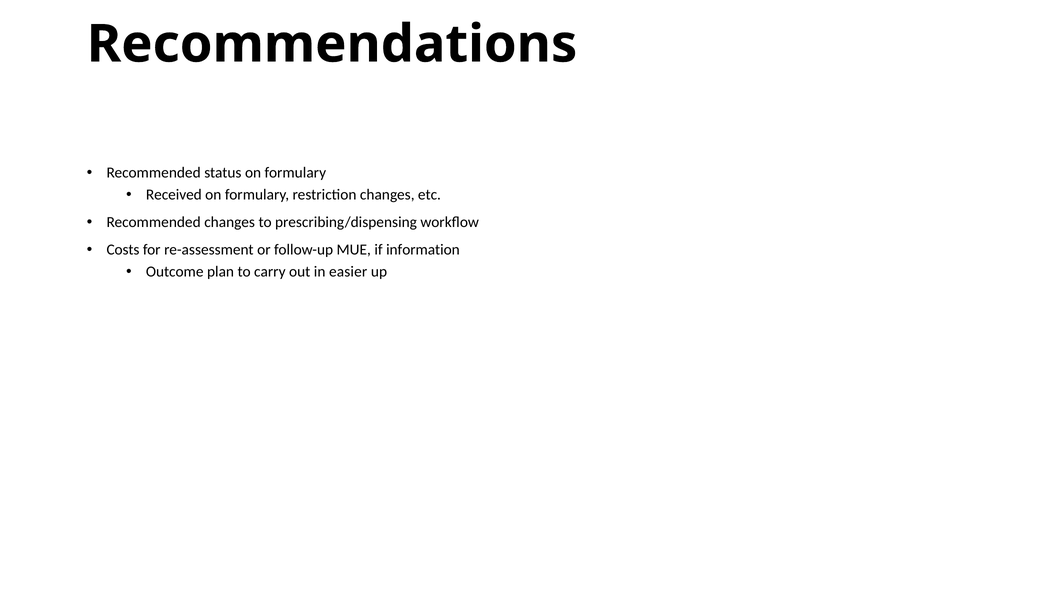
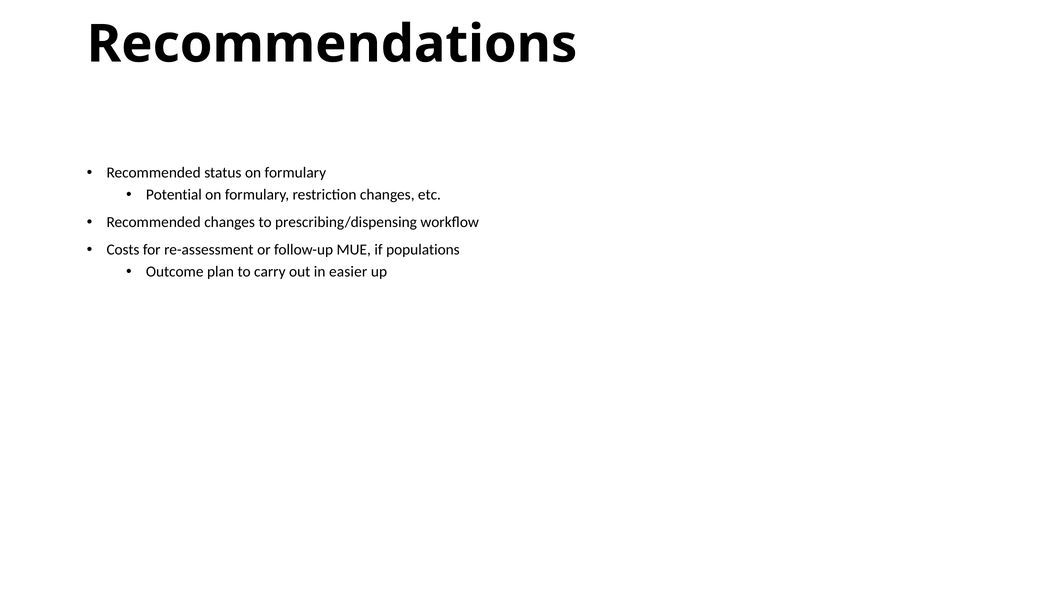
Received: Received -> Potential
information: information -> populations
